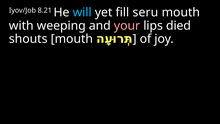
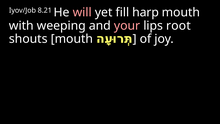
will colour: light blue -> pink
seru: seru -> harp
died: died -> root
